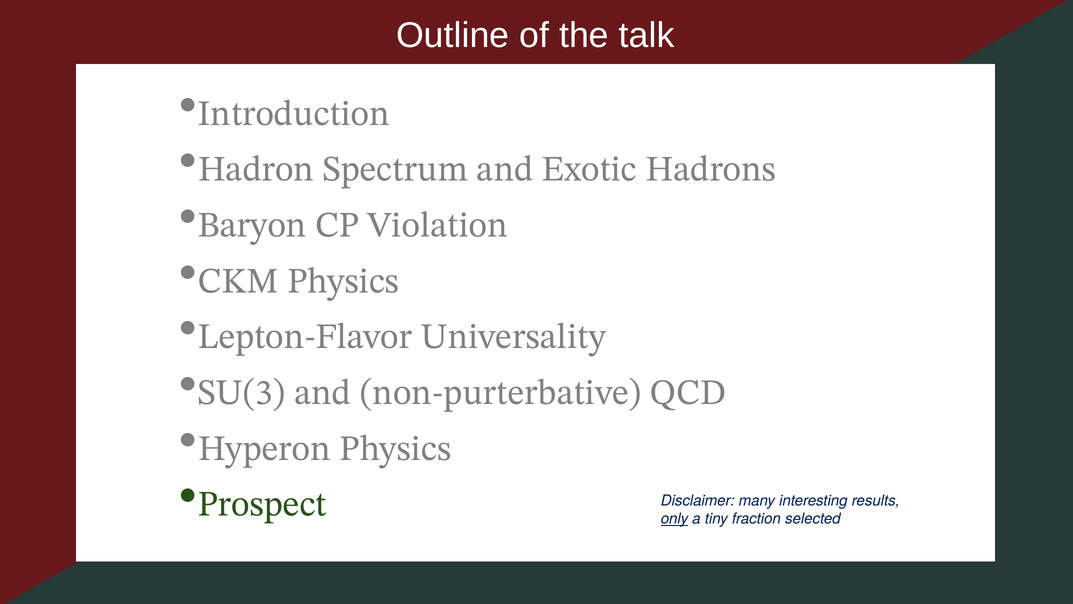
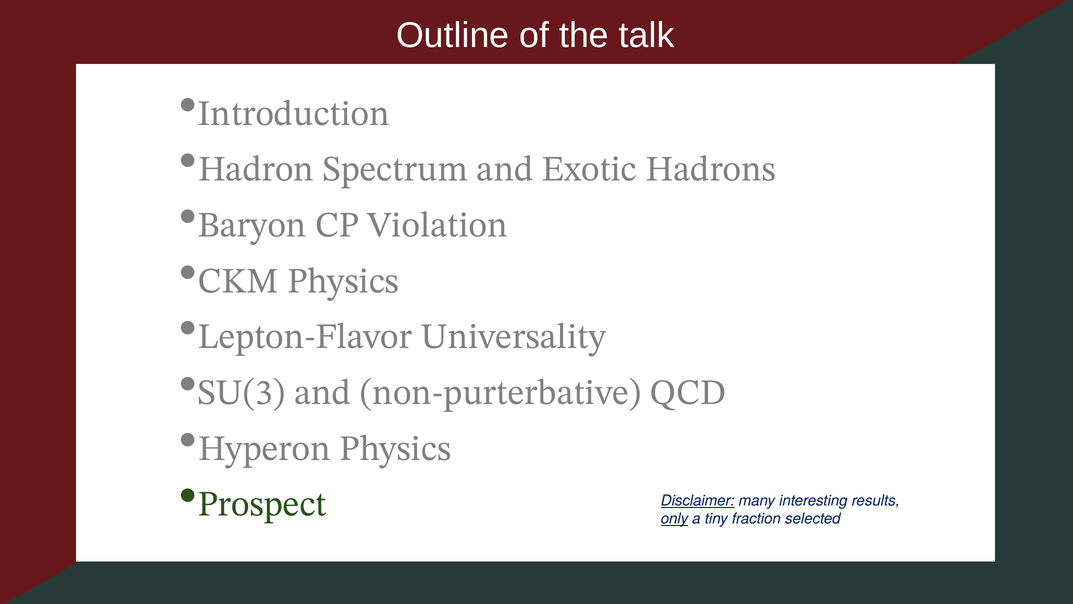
Disclaimer underline: none -> present
